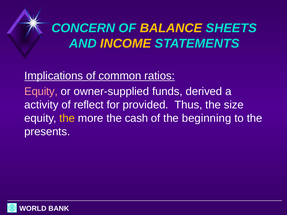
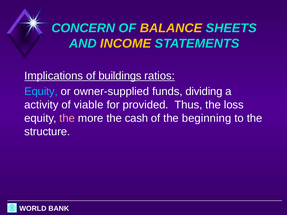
common: common -> buildings
Equity at (41, 91) colour: pink -> light blue
derived: derived -> dividing
reflect: reflect -> viable
size: size -> loss
the at (67, 118) colour: yellow -> pink
presents: presents -> structure
